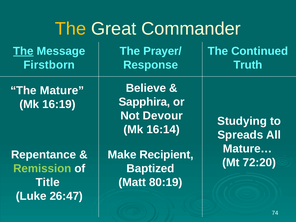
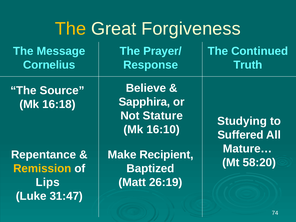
Commander: Commander -> Forgiveness
The at (23, 51) underline: present -> none
Firstborn: Firstborn -> Cornelius
Mature: Mature -> Source
16:19: 16:19 -> 16:18
Devour: Devour -> Stature
16:14: 16:14 -> 16:10
Spreads: Spreads -> Suffered
72:20: 72:20 -> 58:20
Remission colour: light green -> yellow
Title: Title -> Lips
80:19: 80:19 -> 26:19
26:47: 26:47 -> 31:47
